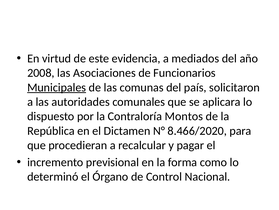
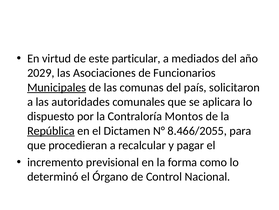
evidencia: evidencia -> particular
2008: 2008 -> 2029
República underline: none -> present
8.466/2020: 8.466/2020 -> 8.466/2055
